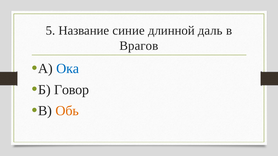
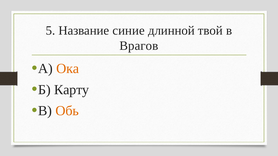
даль: даль -> твой
Ока colour: blue -> orange
Говор: Говор -> Карту
